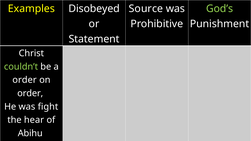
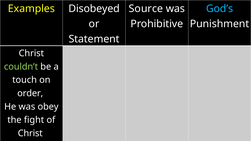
God’s colour: light green -> light blue
order at (25, 80): order -> touch
fight: fight -> obey
hear: hear -> fight
Abihu at (30, 133): Abihu -> Christ
